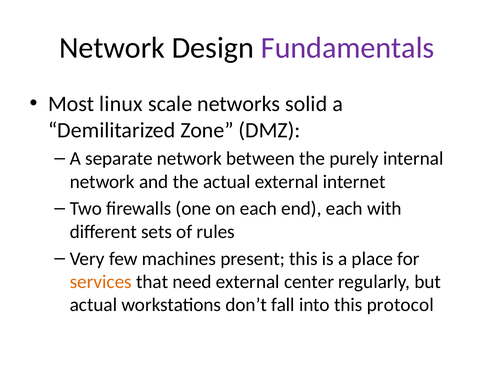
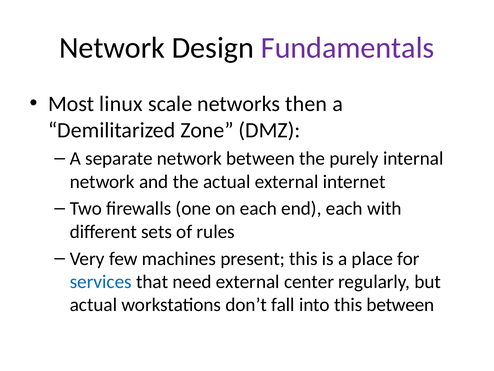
solid: solid -> then
services colour: orange -> blue
this protocol: protocol -> between
